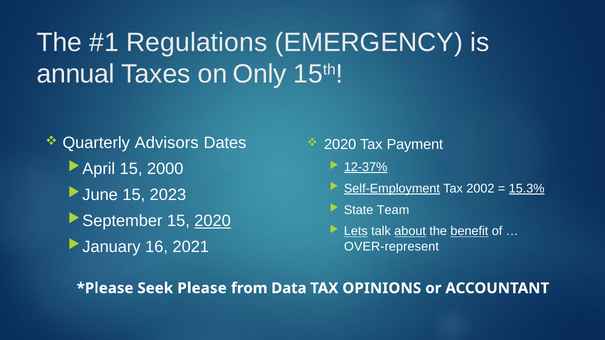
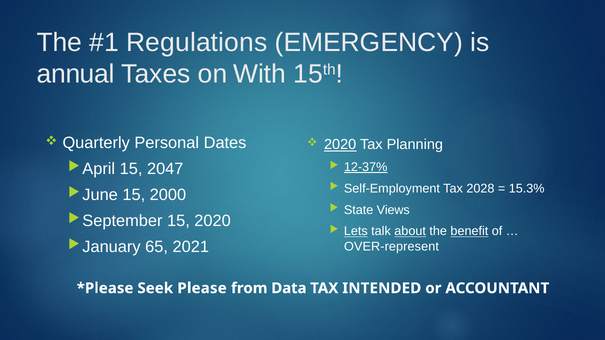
Only: Only -> With
Advisors: Advisors -> Personal
2020 at (340, 145) underline: none -> present
Payment: Payment -> Planning
2000: 2000 -> 2047
Self-Employment underline: present -> none
2002: 2002 -> 2028
15.3% underline: present -> none
2023: 2023 -> 2000
Team: Team -> Views
2020 at (213, 221) underline: present -> none
16: 16 -> 65
OPINIONS: OPINIONS -> INTENDED
